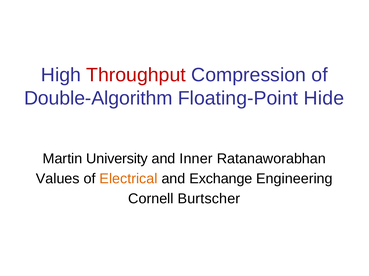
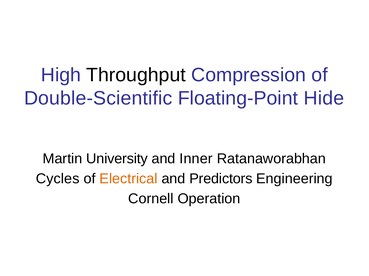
Throughput colour: red -> black
Double-Algorithm: Double-Algorithm -> Double-Scientific
Values: Values -> Cycles
Exchange: Exchange -> Predictors
Burtscher: Burtscher -> Operation
